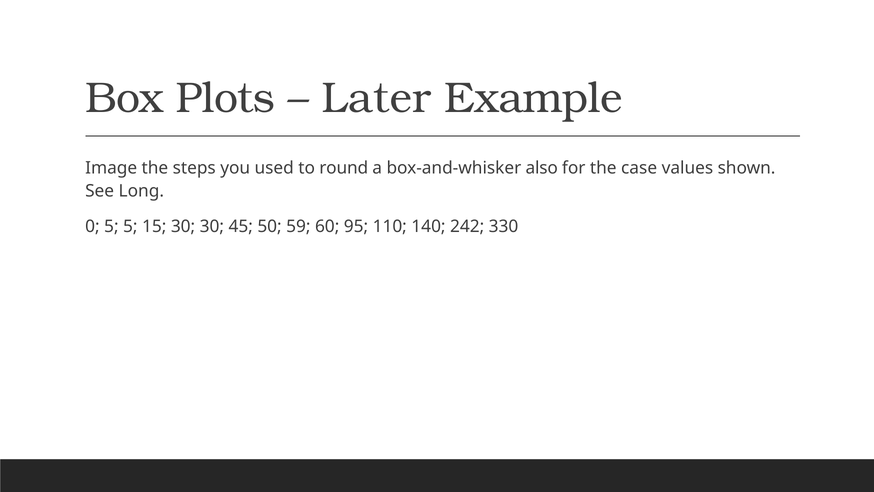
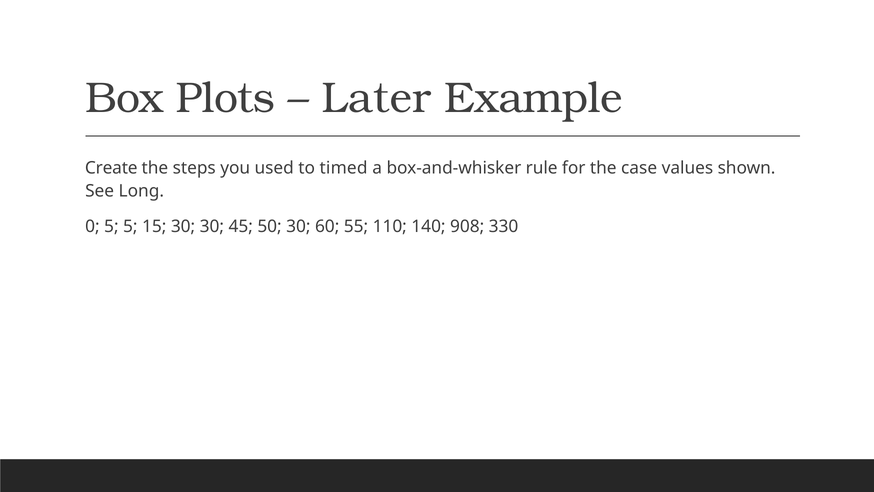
Image: Image -> Create
round: round -> timed
also: also -> rule
50 59: 59 -> 30
95: 95 -> 55
242: 242 -> 908
